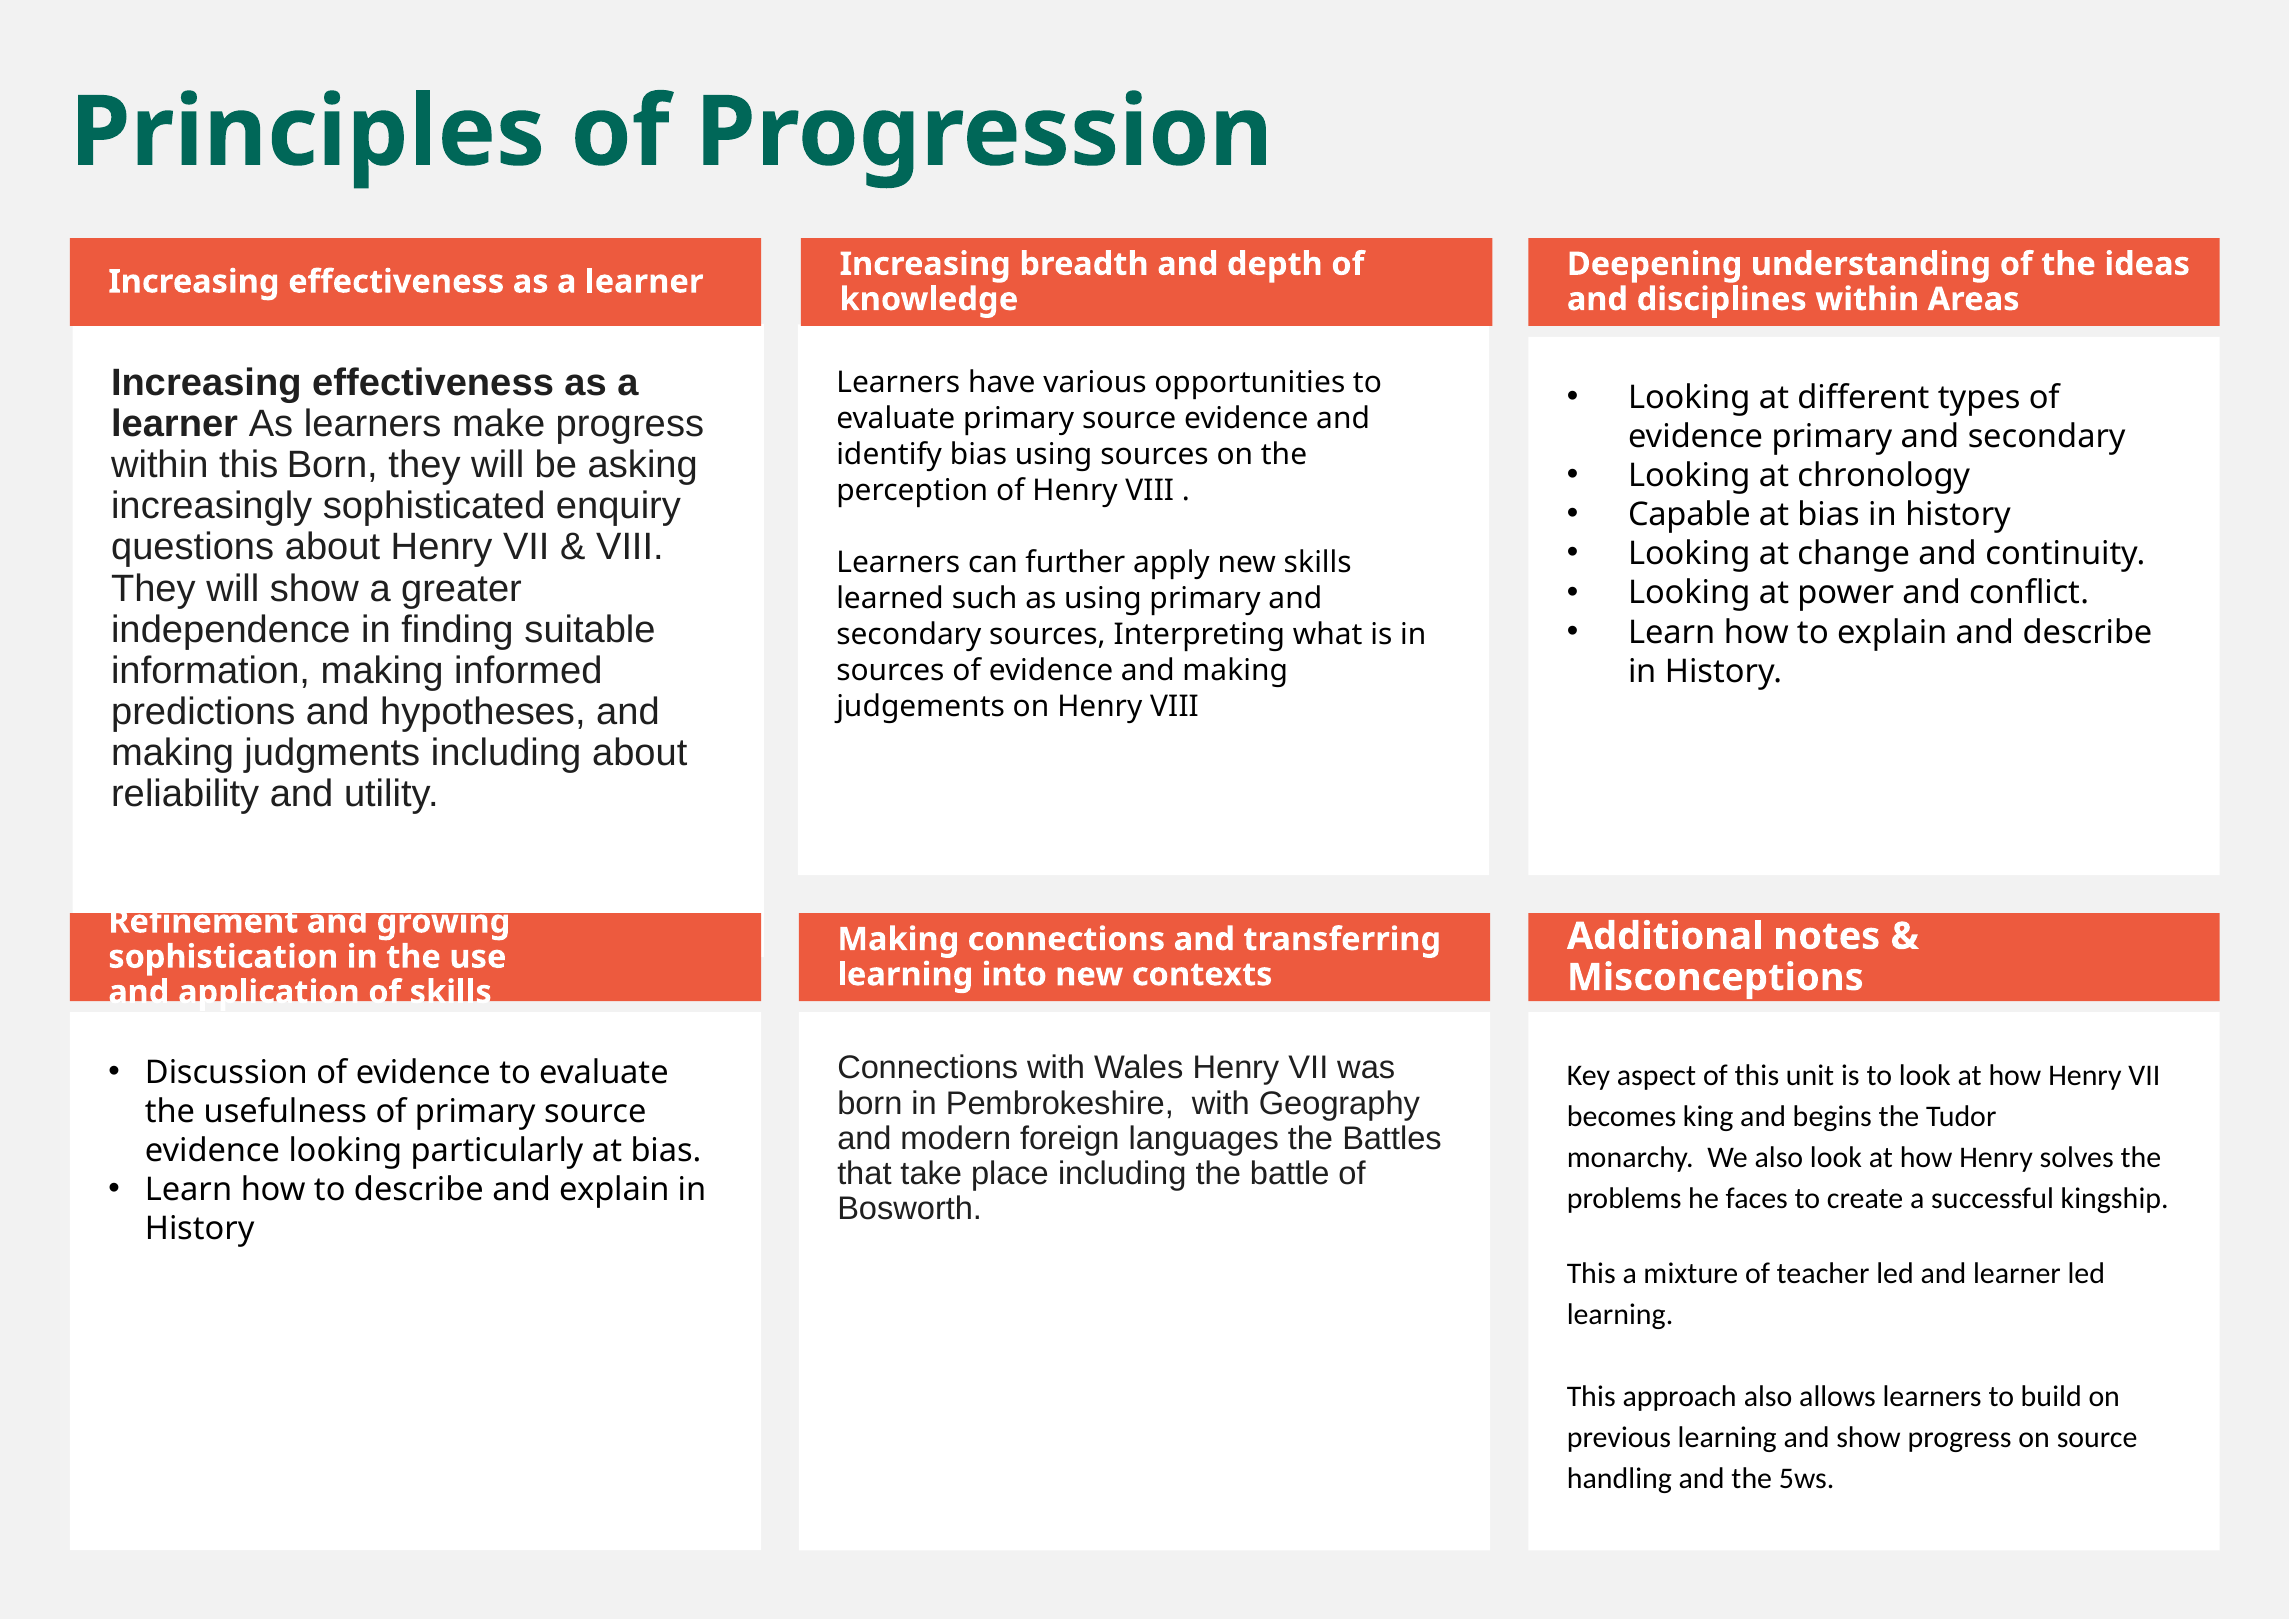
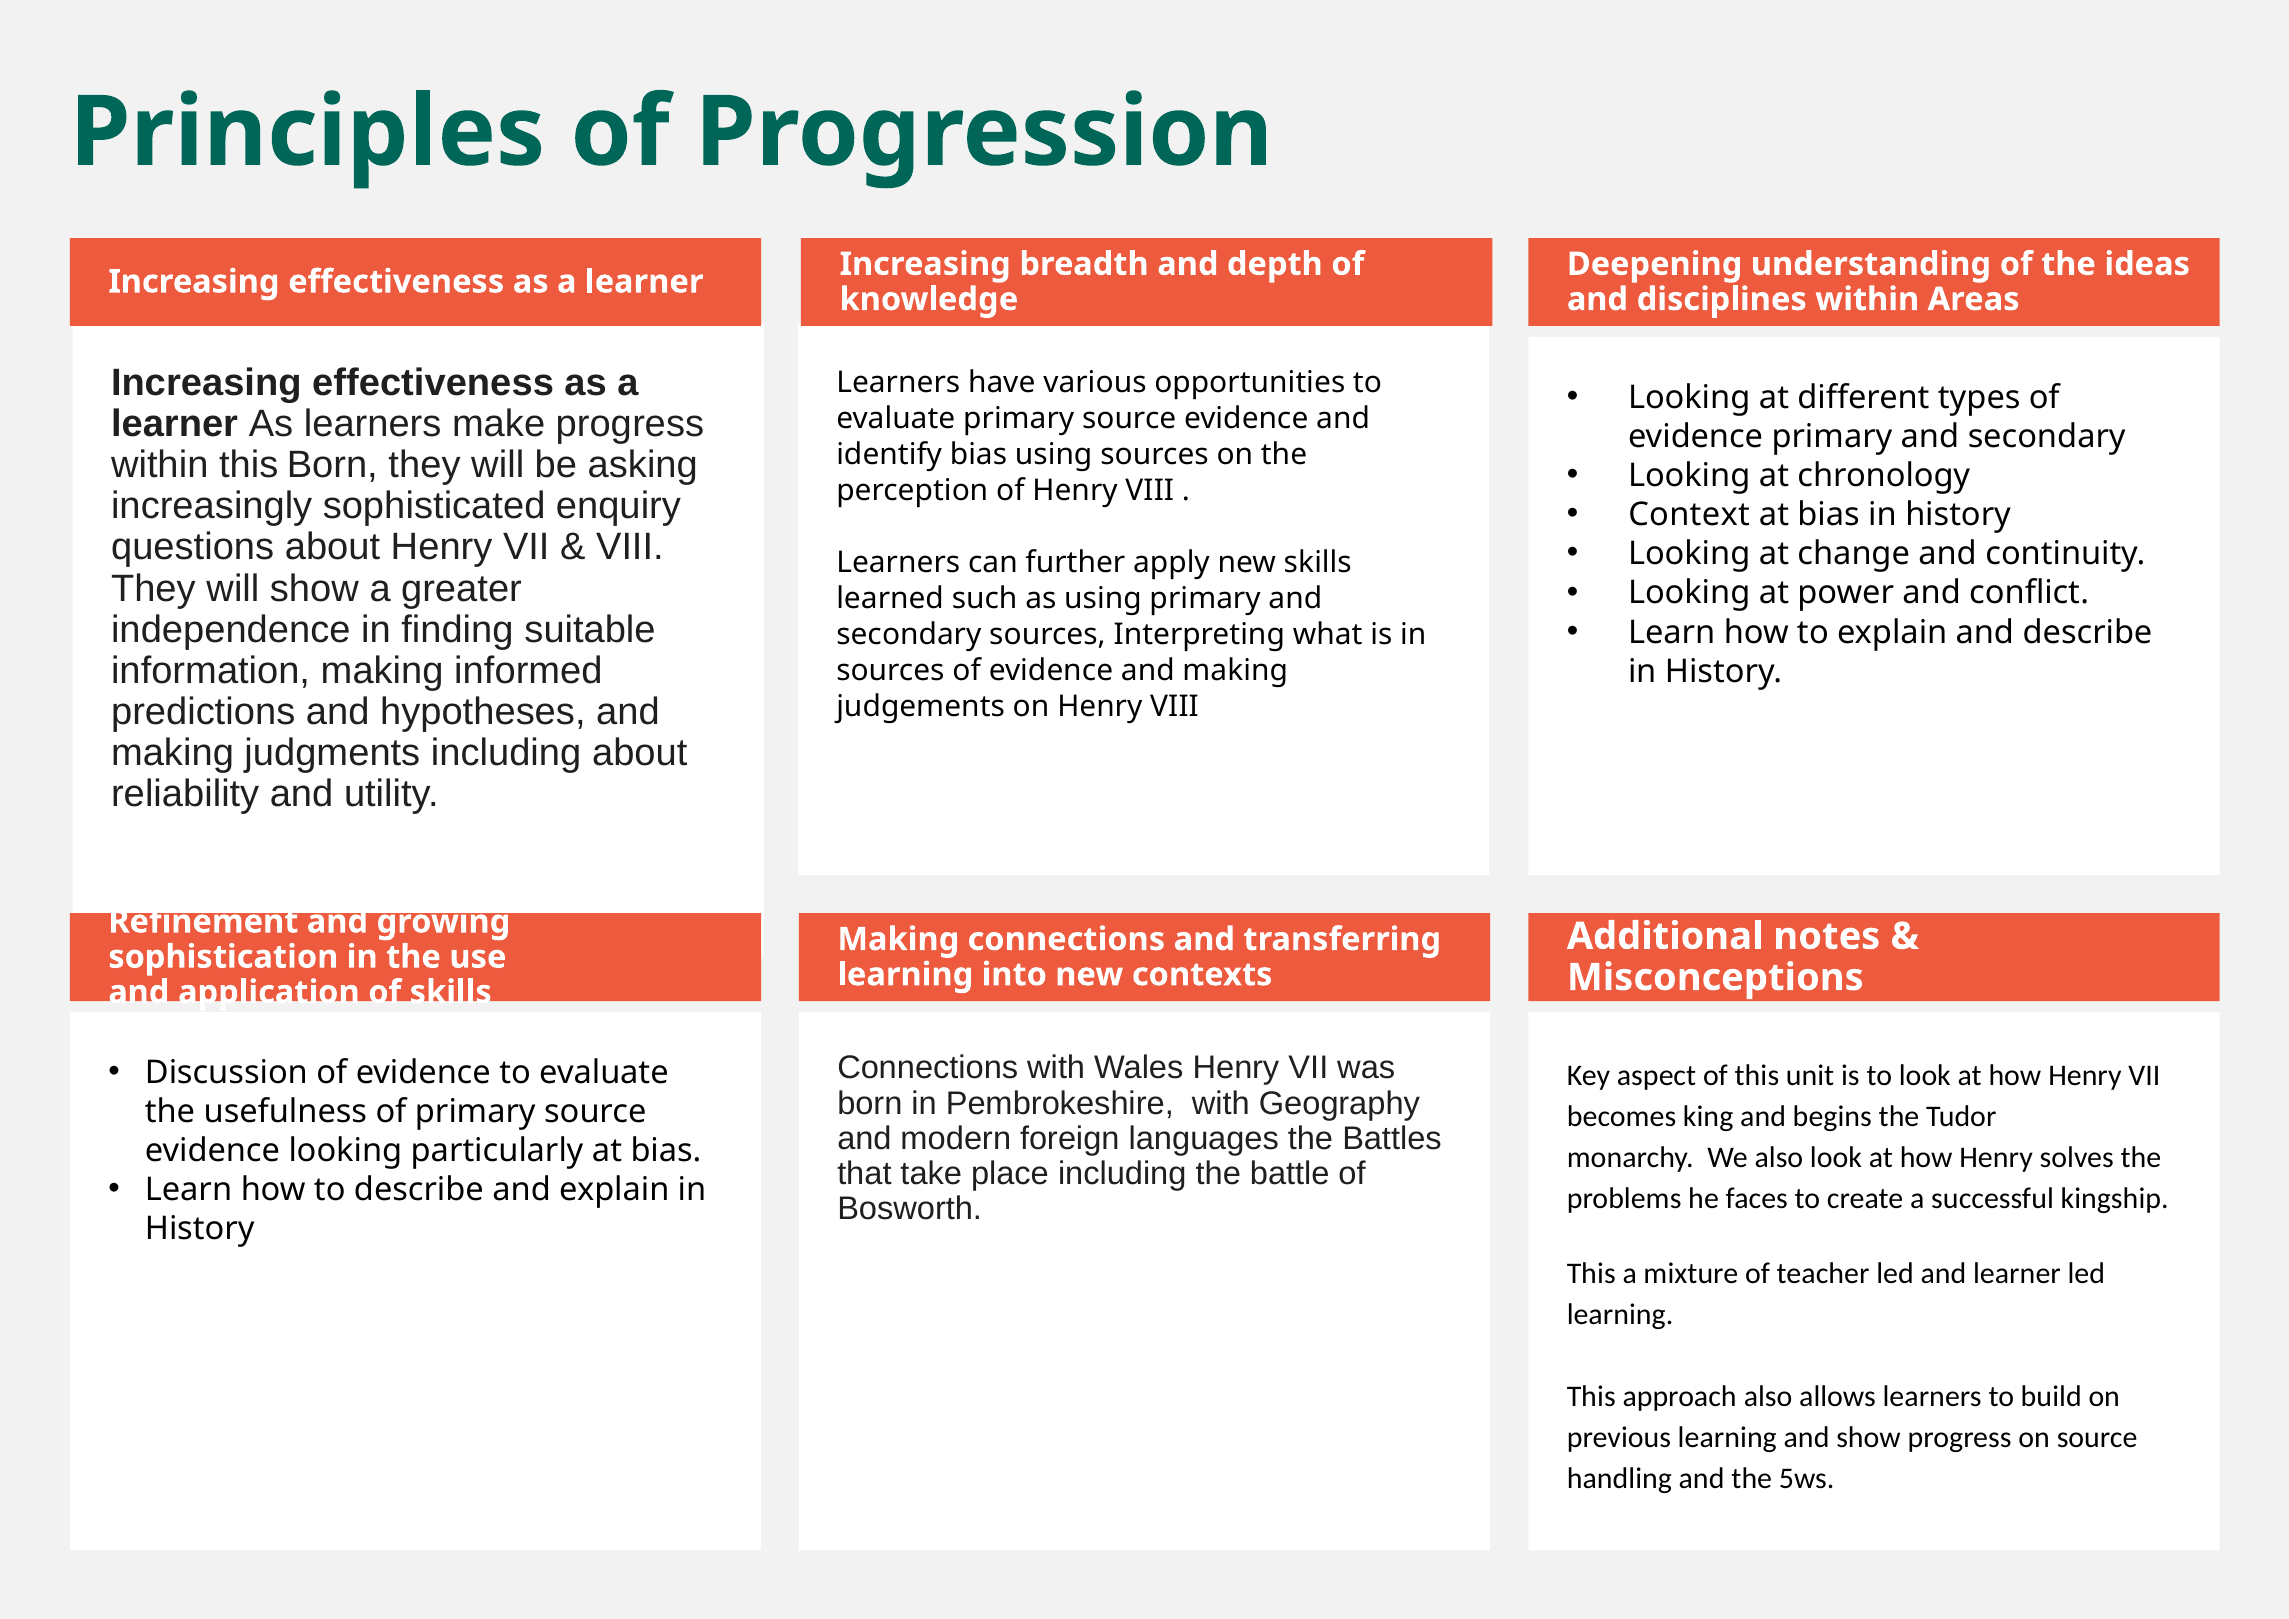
Capable: Capable -> Context
